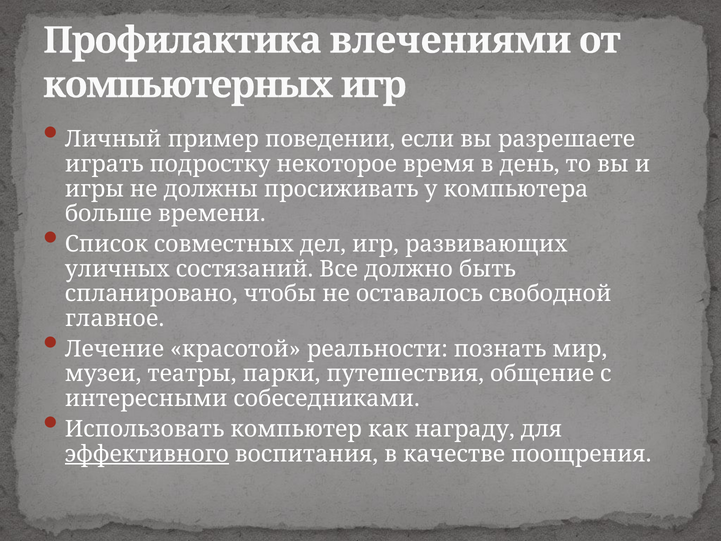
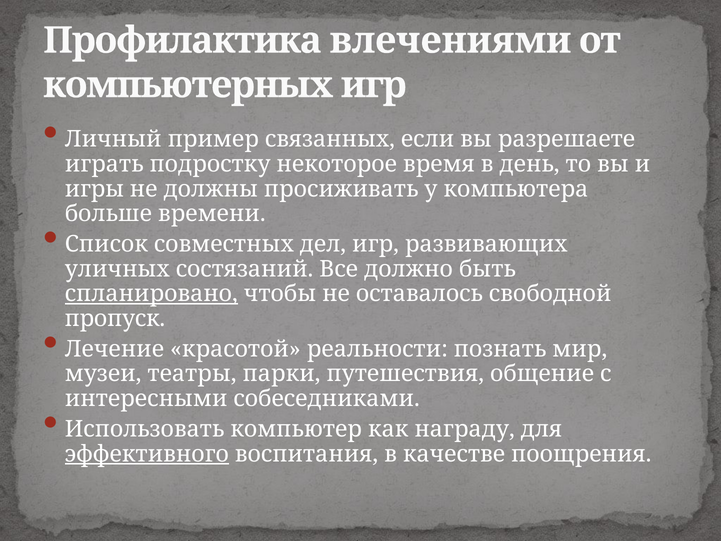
поведении: поведении -> связанных
спланировано underline: none -> present
главное: главное -> пропуск
